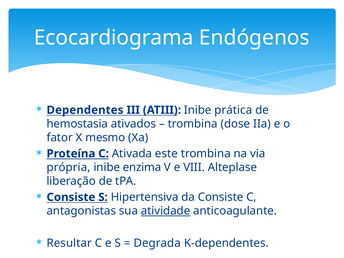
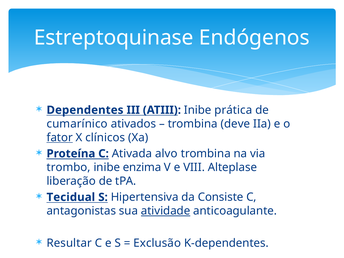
Ecocardiograma: Ecocardiograma -> Estreptoquinase
hemostasia: hemostasia -> cumarínico
dose: dose -> deve
fator underline: none -> present
mesmo: mesmo -> clínicos
este: este -> alvo
própria: própria -> trombo
Consiste at (71, 197): Consiste -> Tecidual
Degrada: Degrada -> Exclusão
